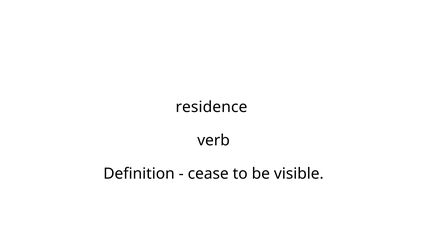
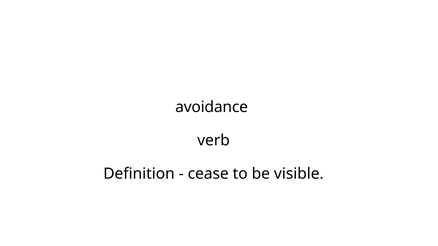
residence: residence -> avoidance
